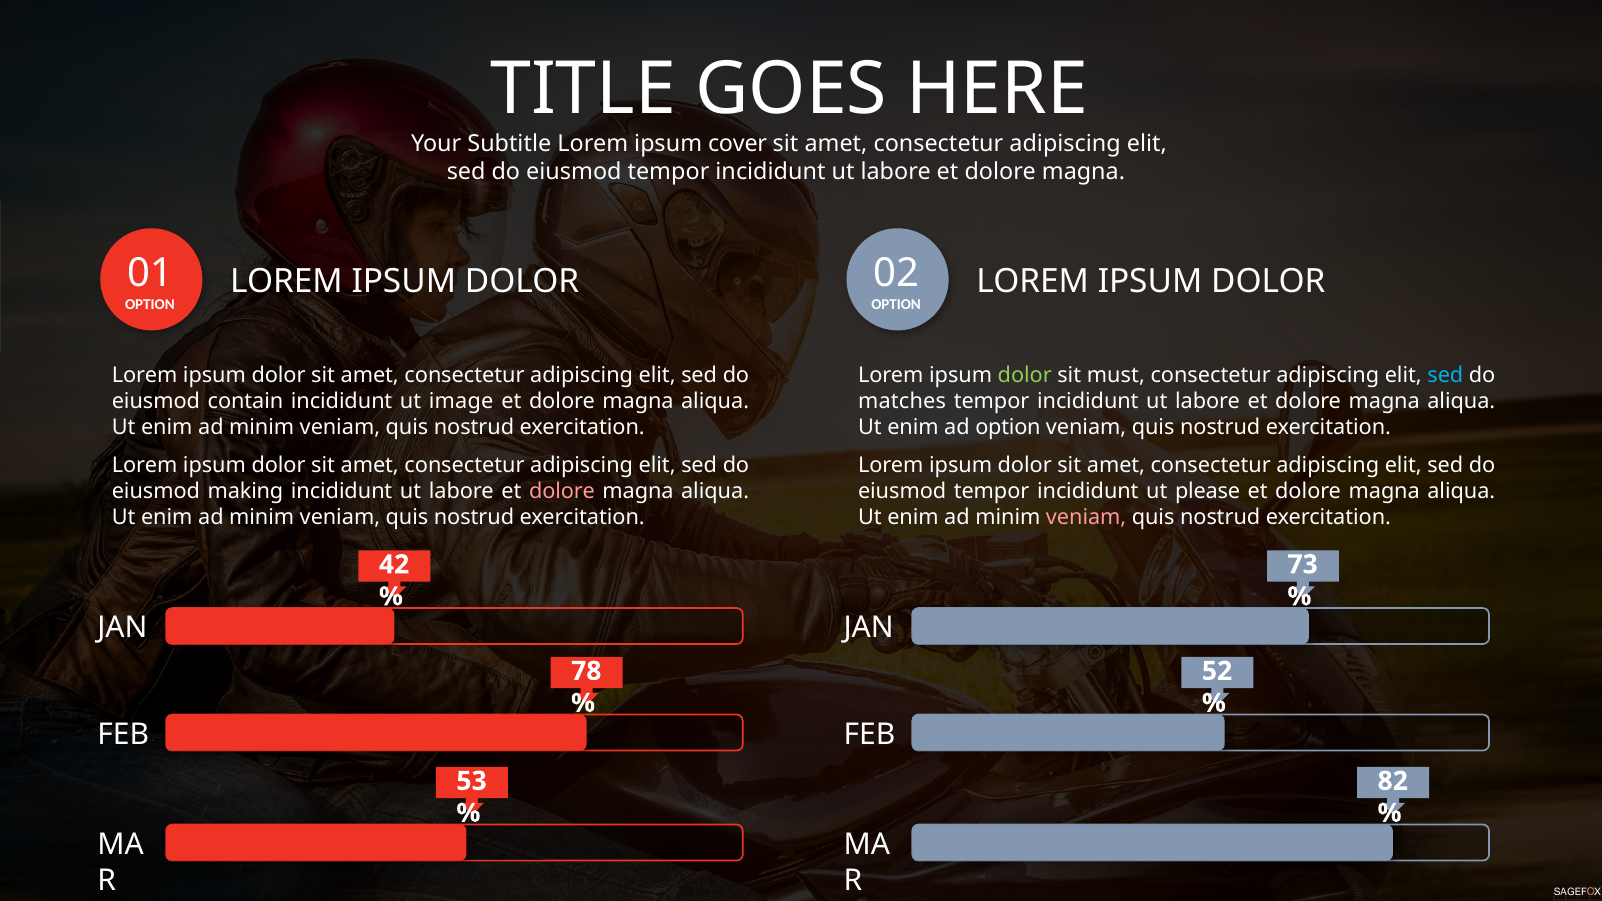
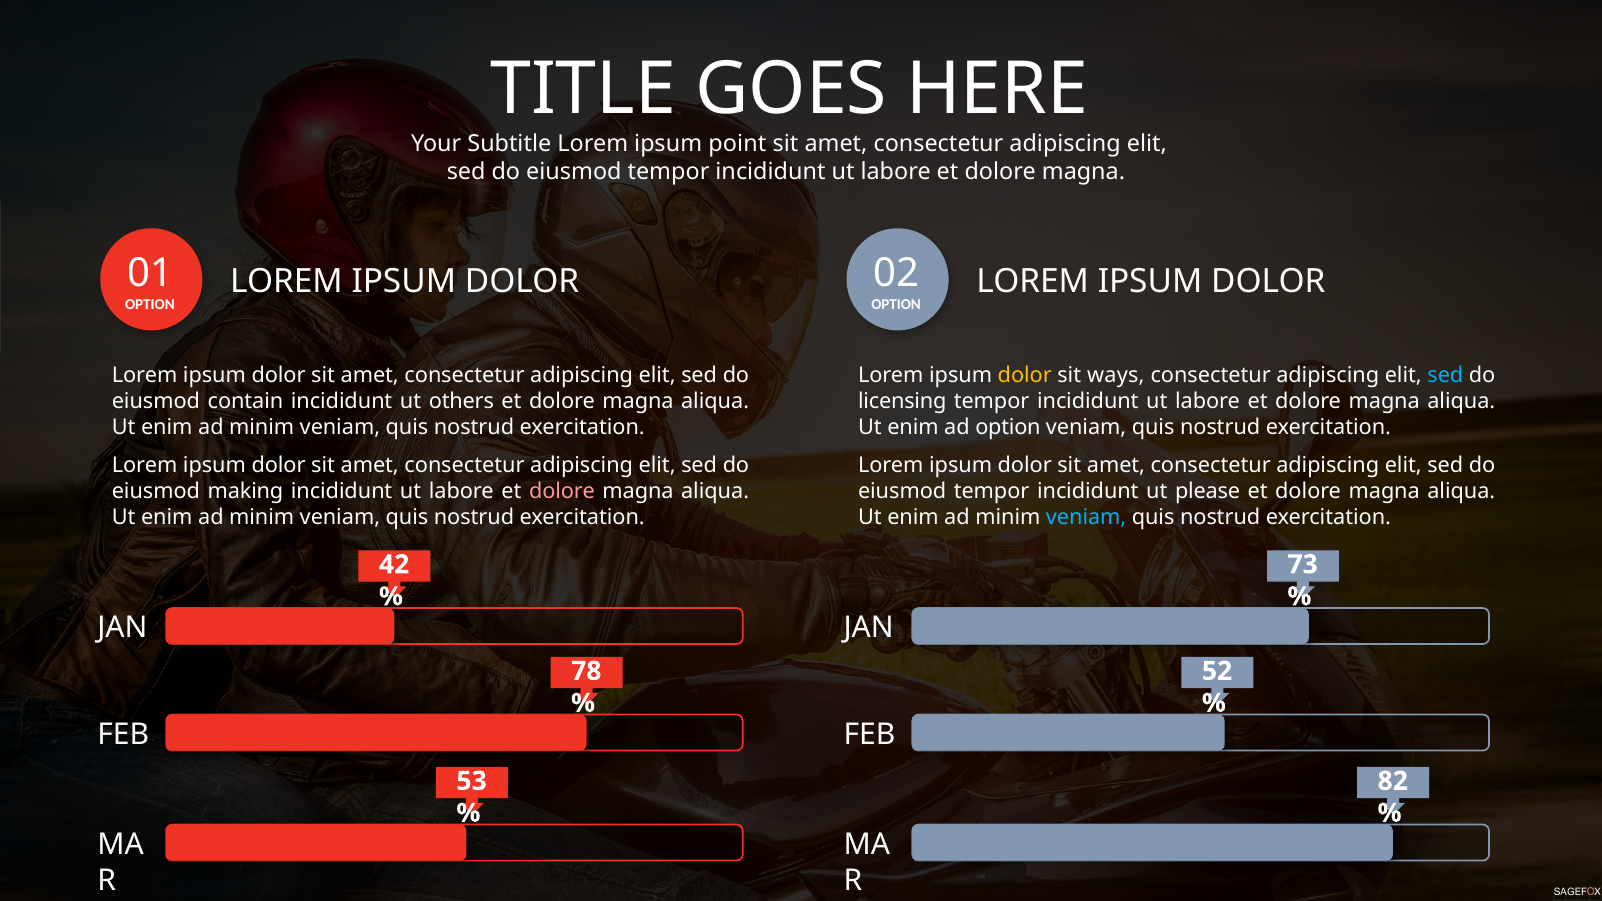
cover: cover -> point
dolor at (1025, 376) colour: light green -> yellow
must: must -> ways
image: image -> others
matches: matches -> licensing
veniam at (1086, 518) colour: pink -> light blue
